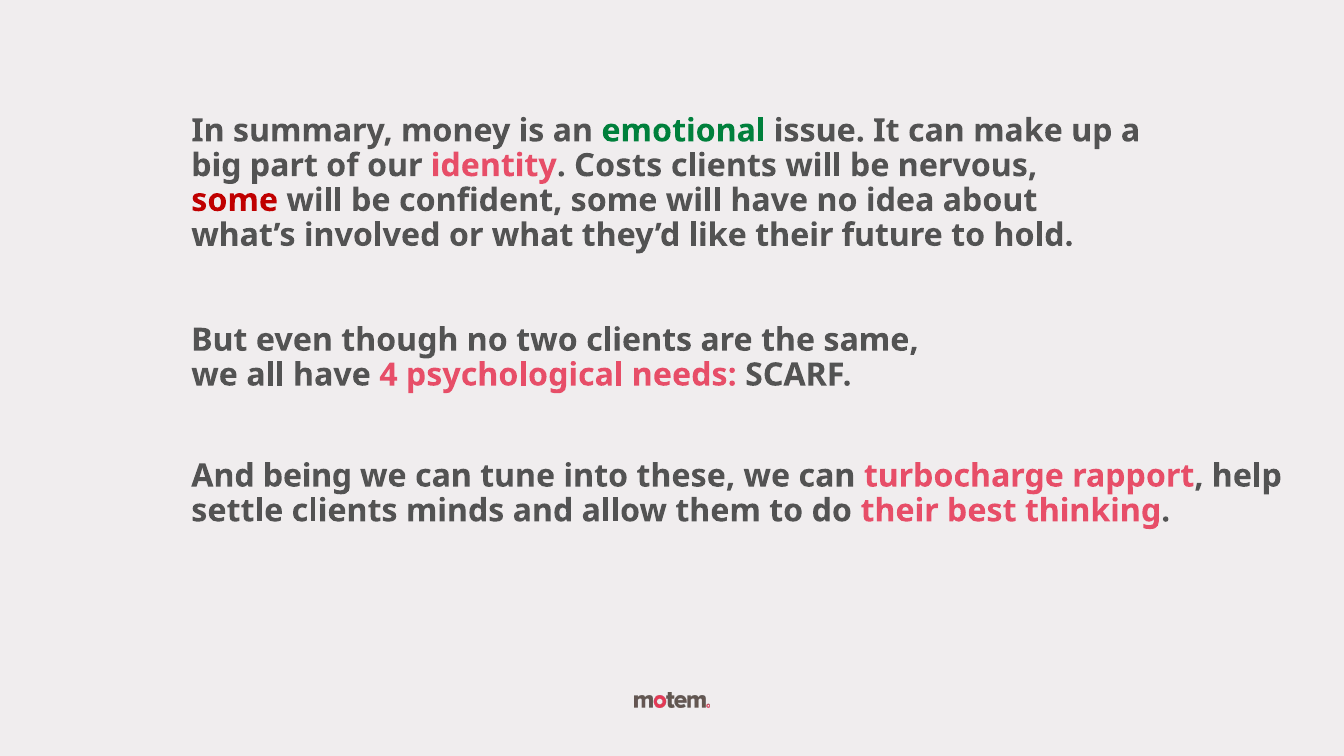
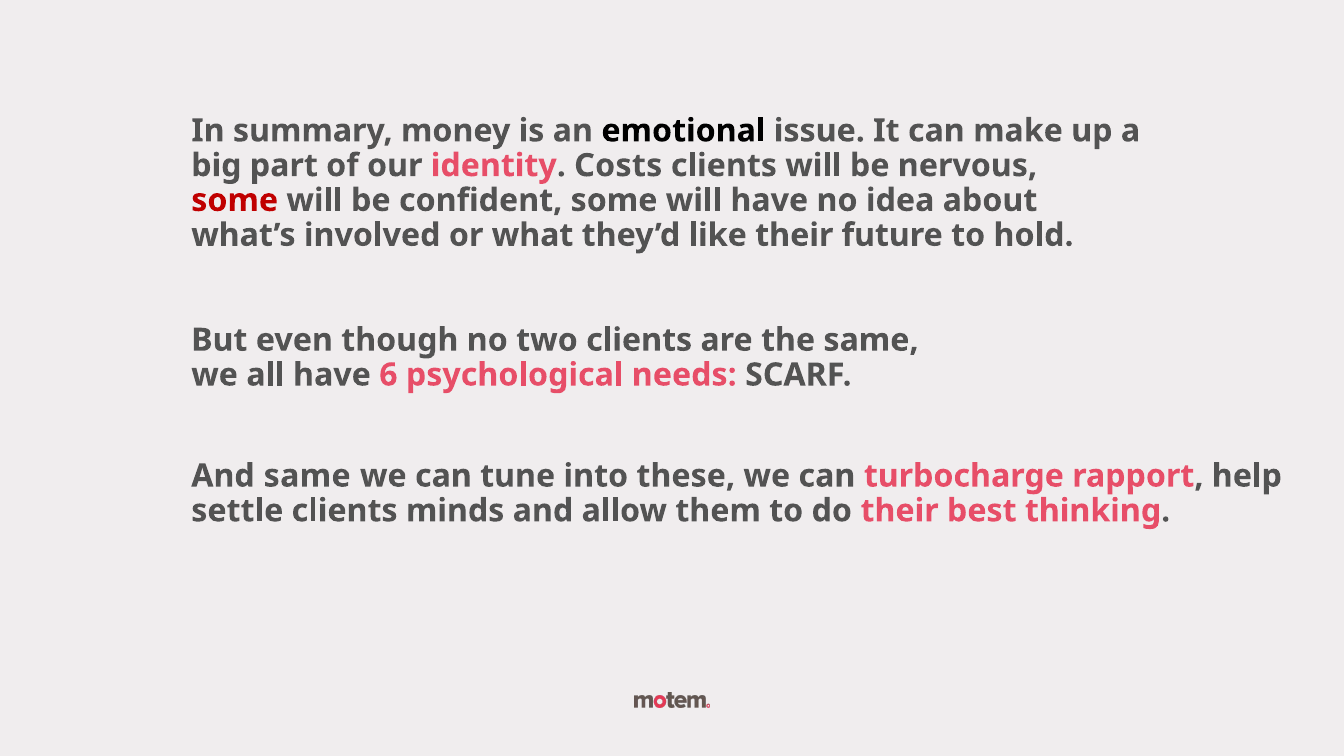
emotional colour: green -> black
4: 4 -> 6
And being: being -> same
